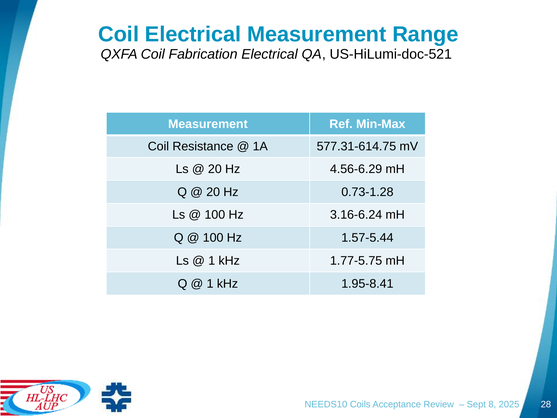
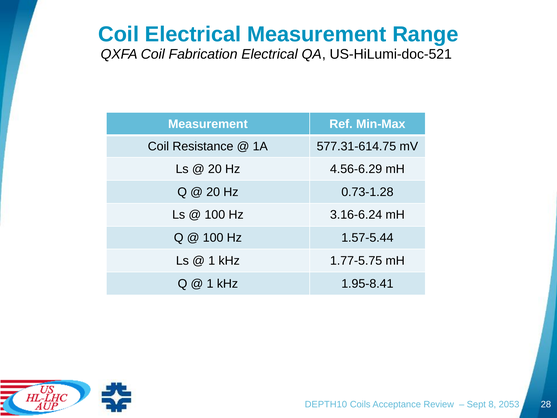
NEEDS10: NEEDS10 -> DEPTH10
2025: 2025 -> 2053
